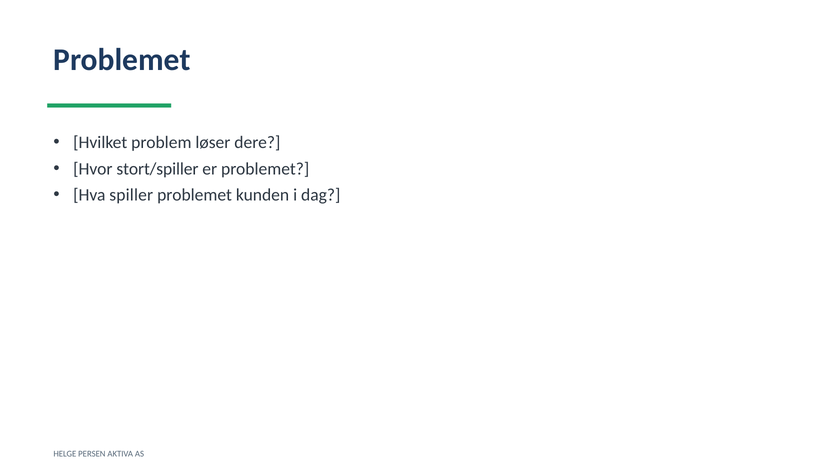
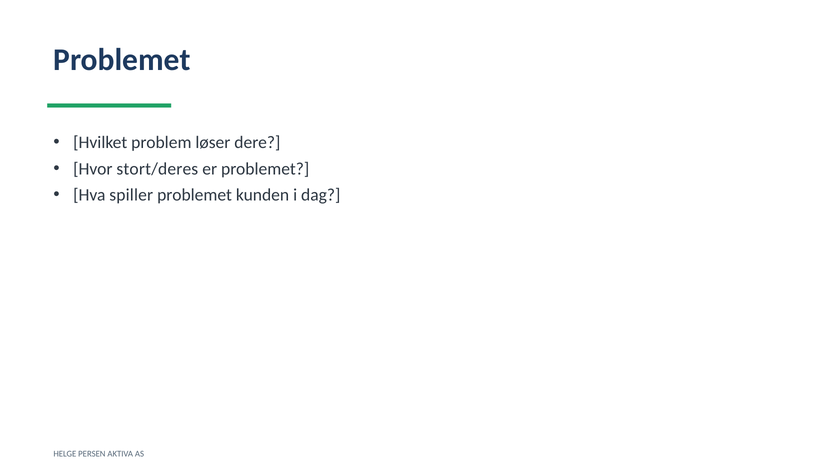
stort/spiller: stort/spiller -> stort/deres
